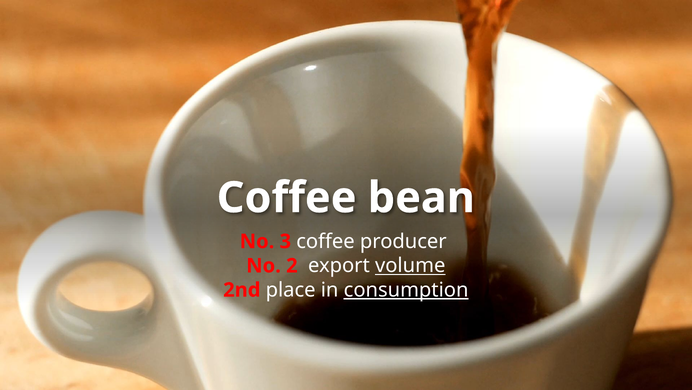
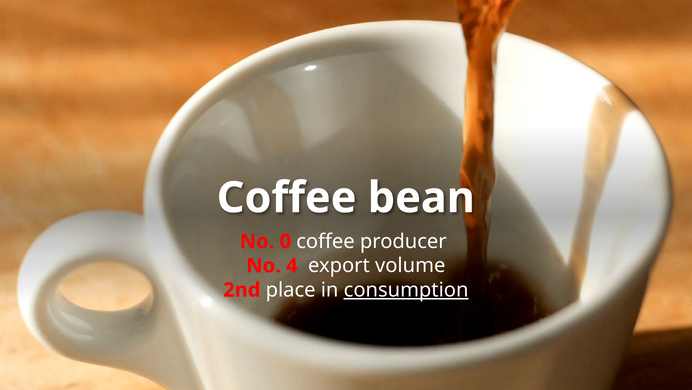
3: 3 -> 0
2: 2 -> 4
volume underline: present -> none
